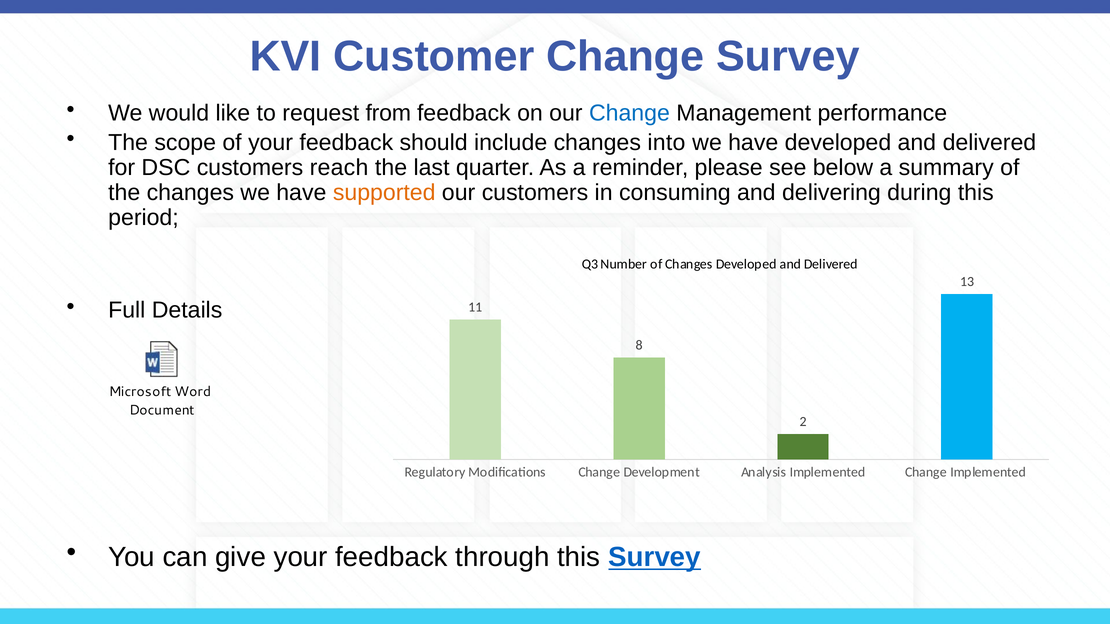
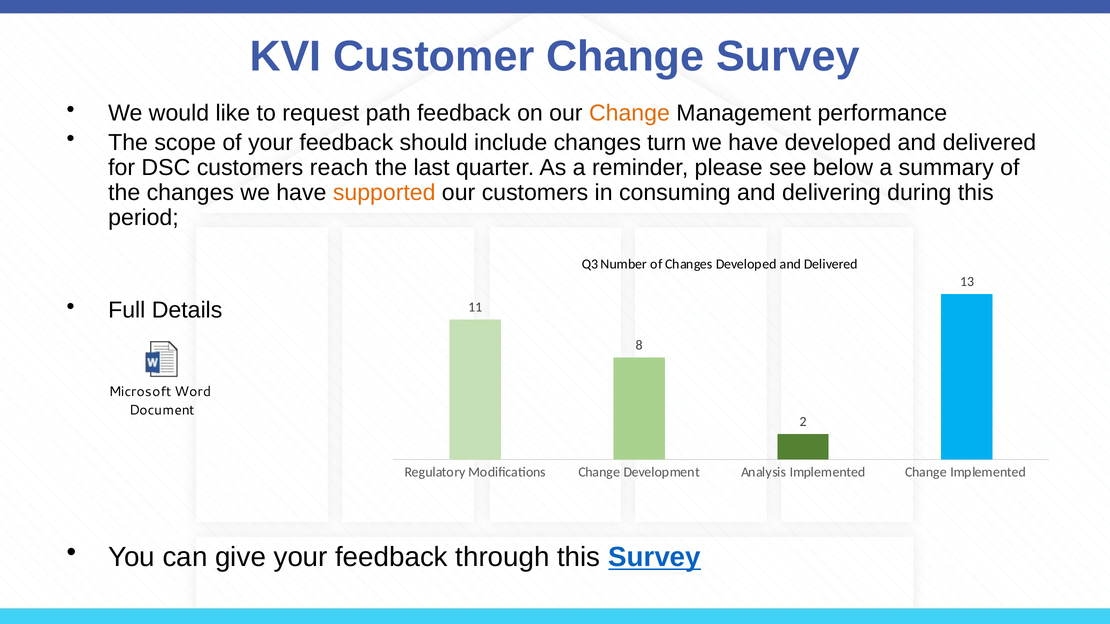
from: from -> path
Change at (629, 113) colour: blue -> orange
into: into -> turn
